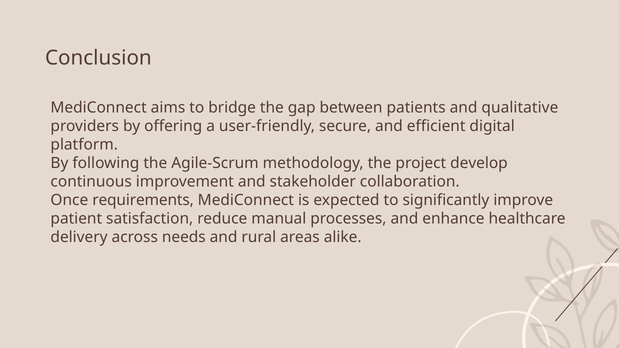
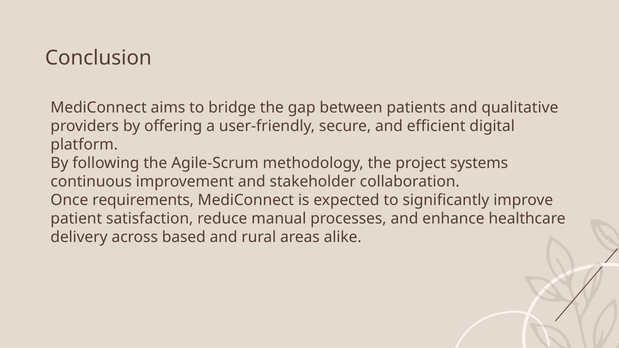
develop: develop -> systems
needs: needs -> based
